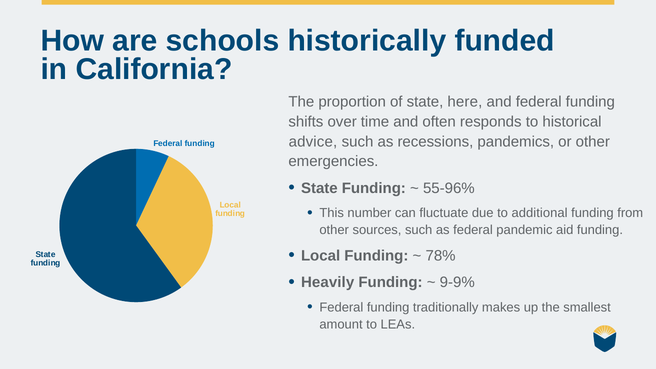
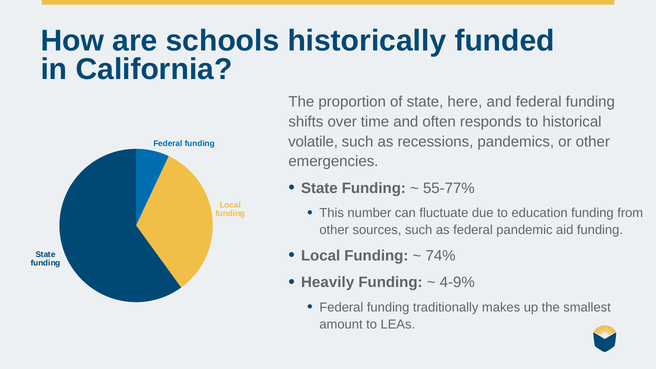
advice: advice -> volatile
55-96%: 55-96% -> 55-77%
additional: additional -> education
78%: 78% -> 74%
9-9%: 9-9% -> 4-9%
